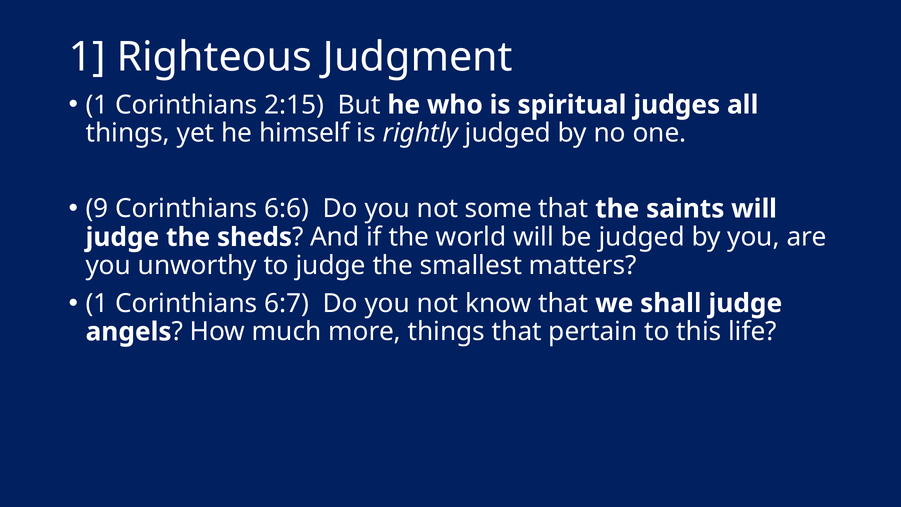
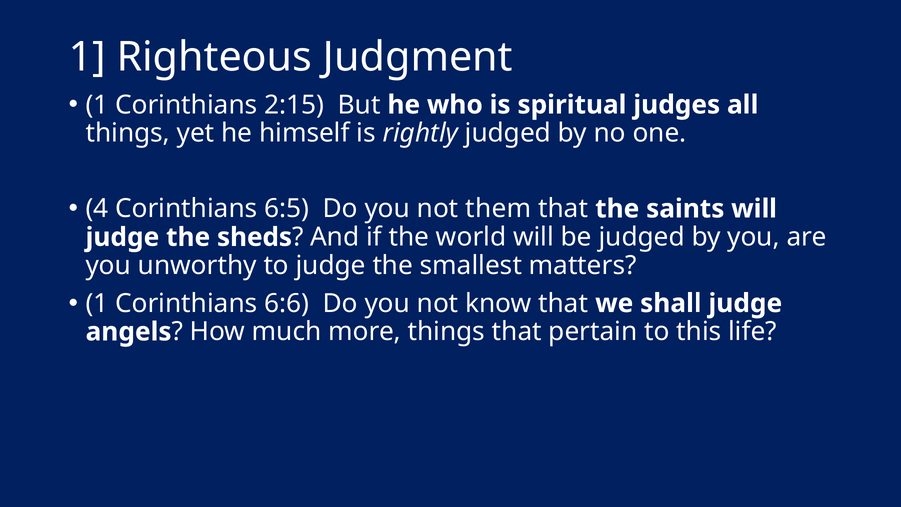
9: 9 -> 4
6:6: 6:6 -> 6:5
some: some -> them
6:7: 6:7 -> 6:6
